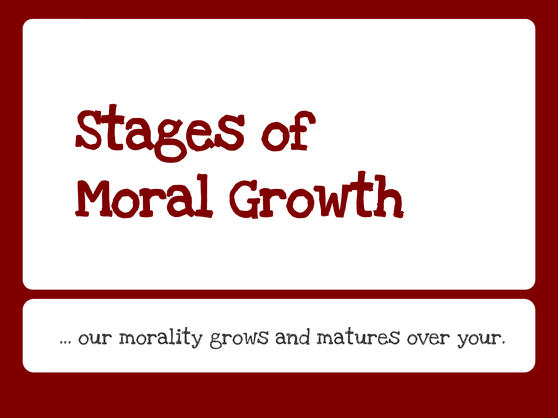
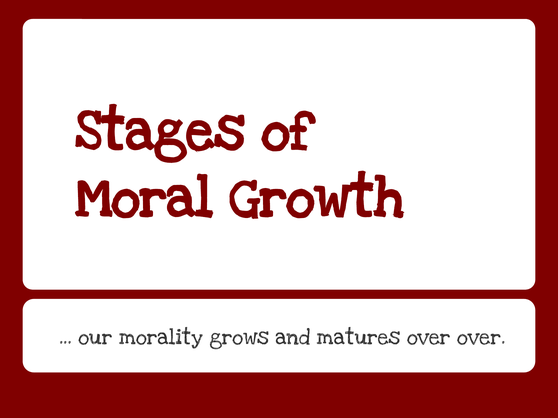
over your: your -> over
